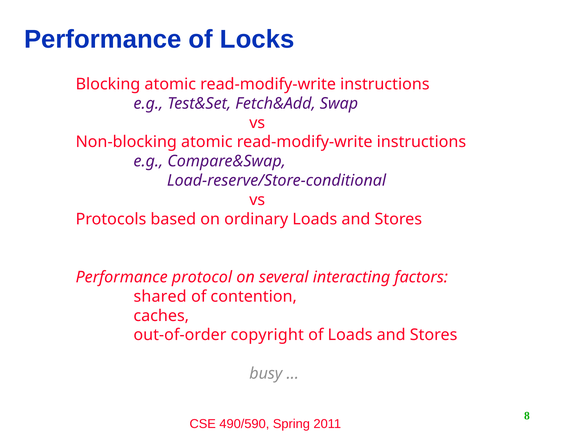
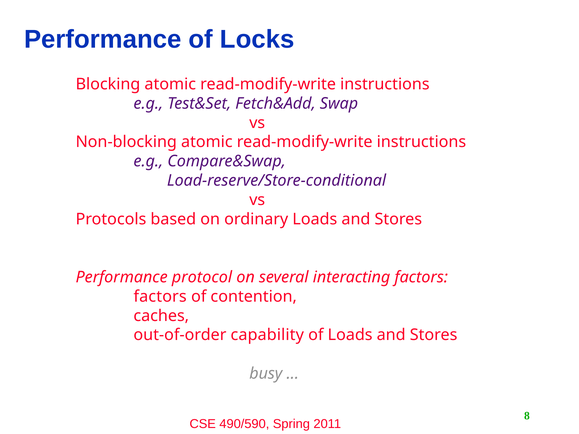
shared at (160, 297): shared -> factors
copyright: copyright -> capability
